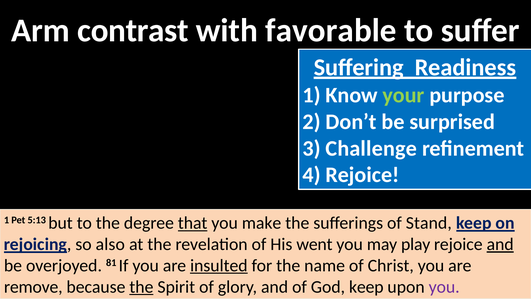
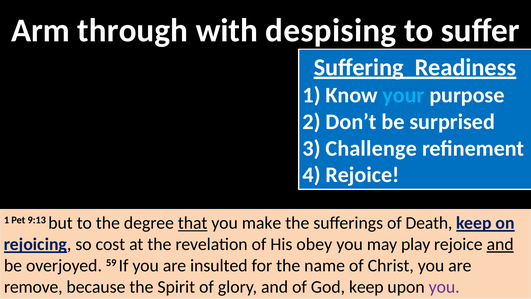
contrast: contrast -> through
favorable: favorable -> despising
your colour: light green -> light blue
5:13: 5:13 -> 9:13
Stand: Stand -> Death
also: also -> cost
went: went -> obey
81: 81 -> 59
insulted underline: present -> none
the at (141, 287) underline: present -> none
